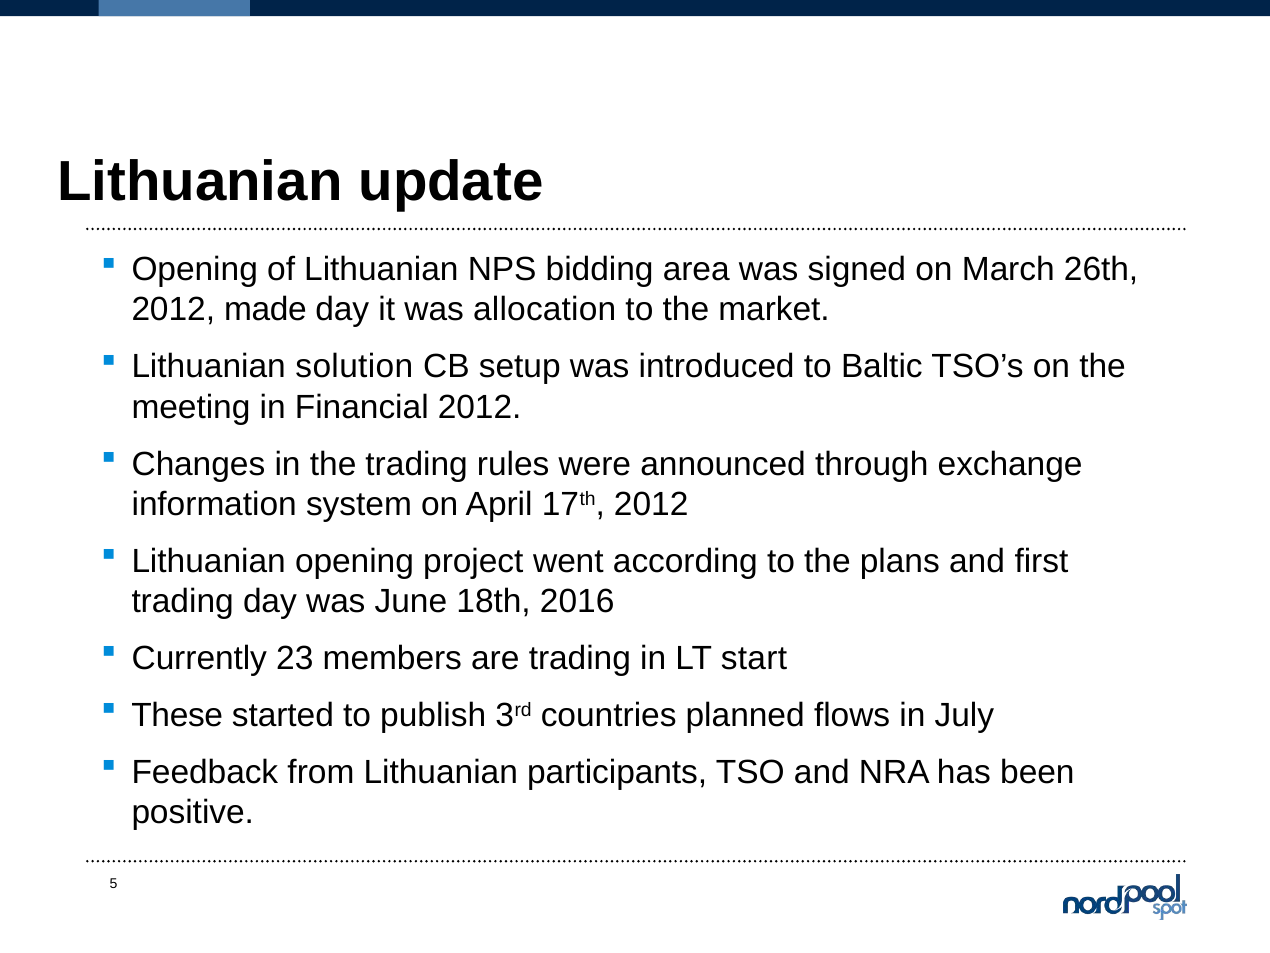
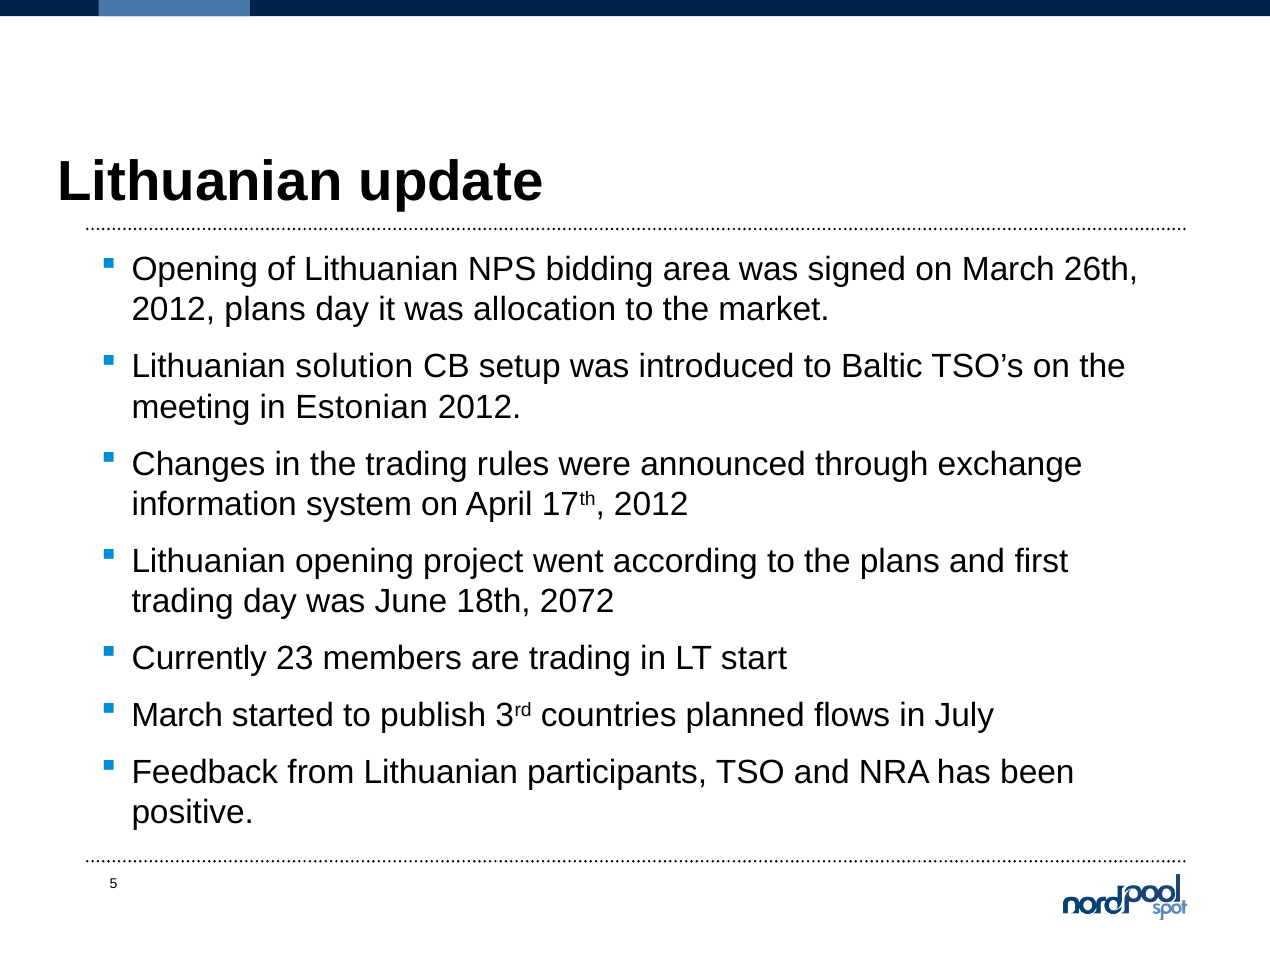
2012 made: made -> plans
Financial: Financial -> Estonian
2016: 2016 -> 2072
These at (177, 715): These -> March
